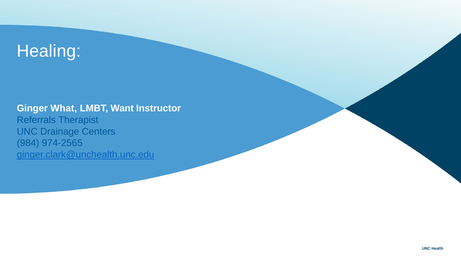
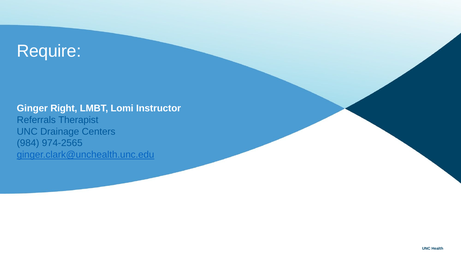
Healing: Healing -> Require
What: What -> Right
Want: Want -> Lomi
